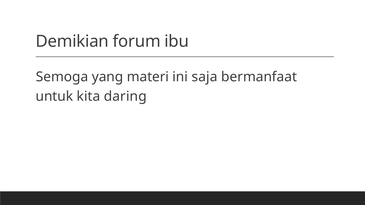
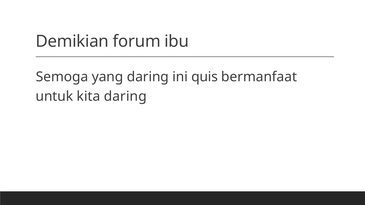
yang materi: materi -> daring
saja: saja -> quis
